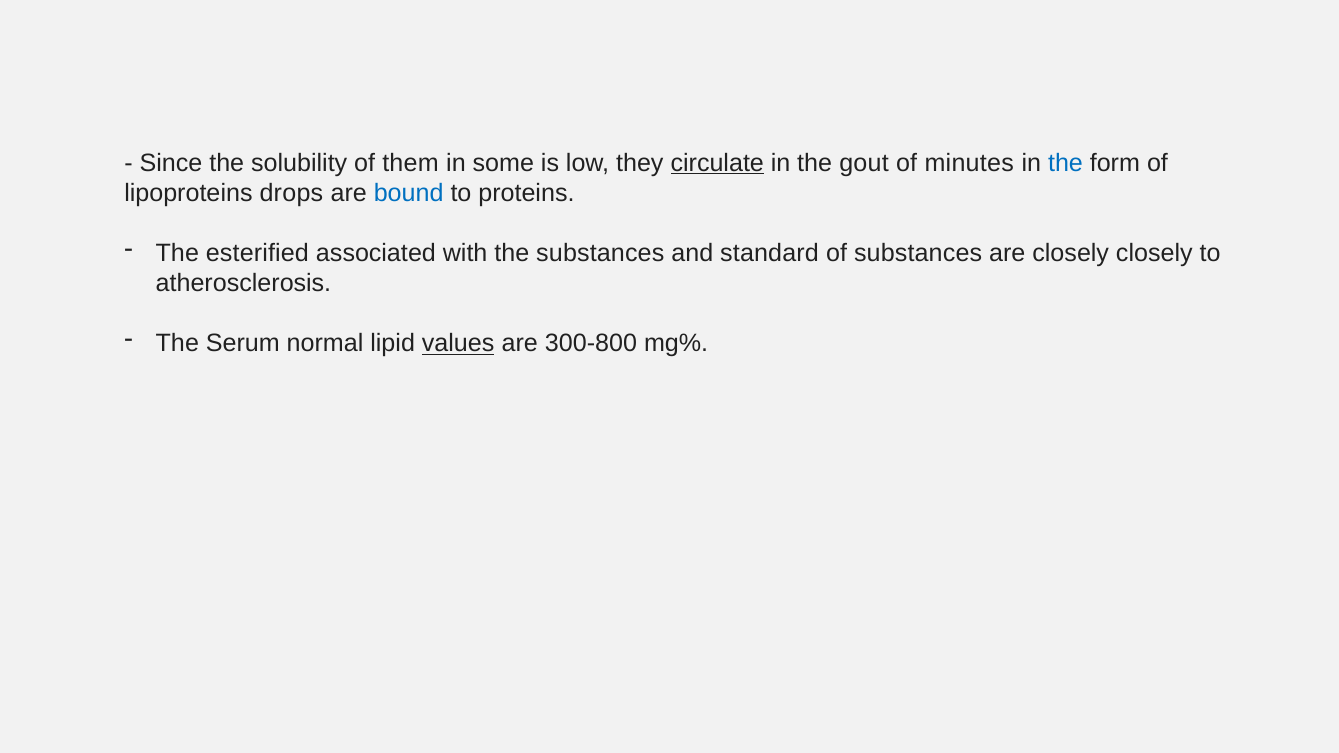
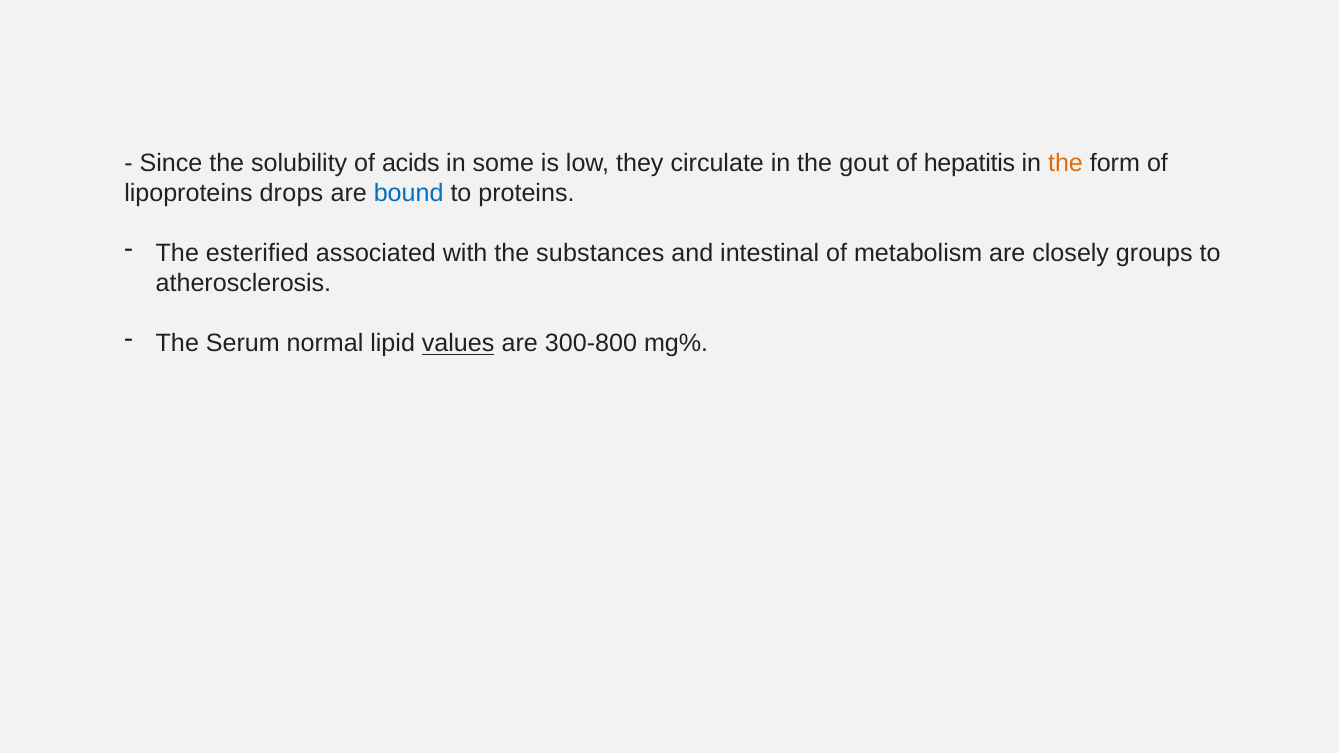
them: them -> acids
circulate underline: present -> none
minutes: minutes -> hepatitis
the at (1065, 163) colour: blue -> orange
standard: standard -> intestinal
of substances: substances -> metabolism
closely closely: closely -> groups
